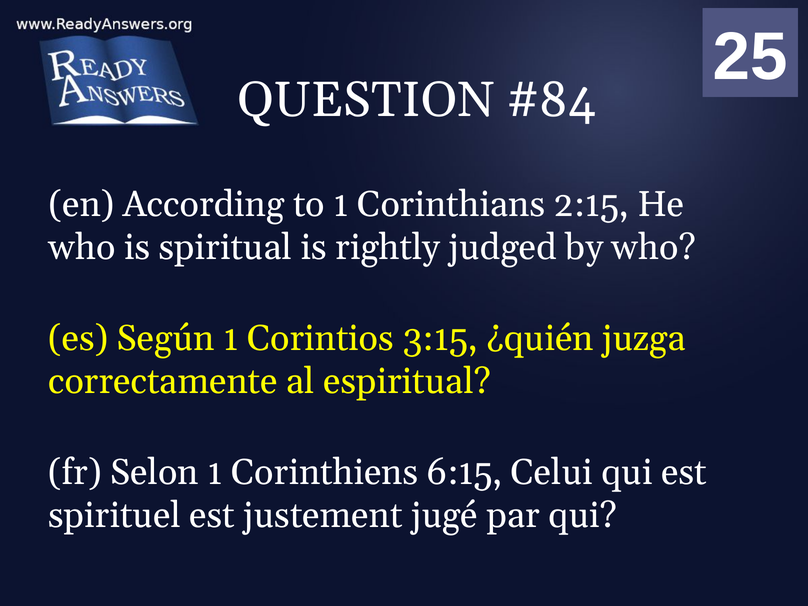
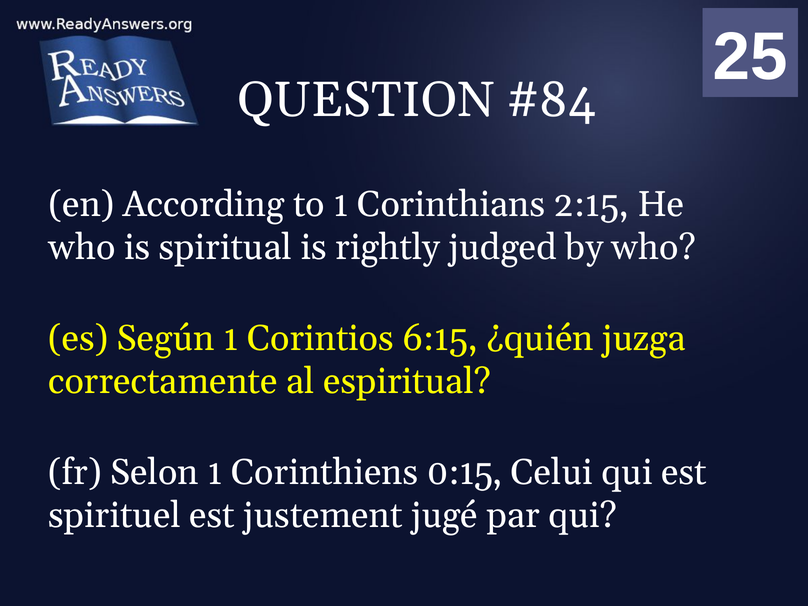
3:15: 3:15 -> 6:15
6:15: 6:15 -> 0:15
